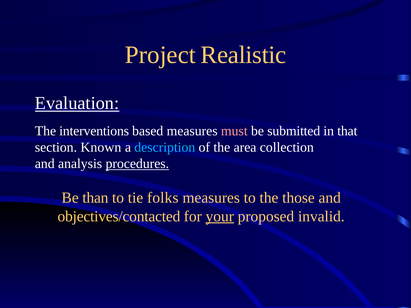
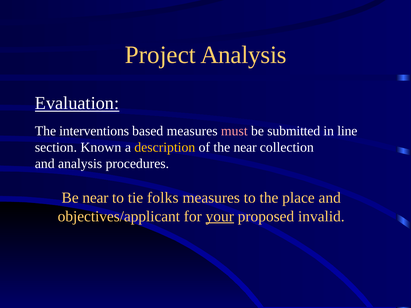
Project Realistic: Realistic -> Analysis
that: that -> line
description colour: light blue -> yellow
the area: area -> near
procedures underline: present -> none
Be than: than -> near
those: those -> place
objectives/contacted: objectives/contacted -> objectives/applicant
